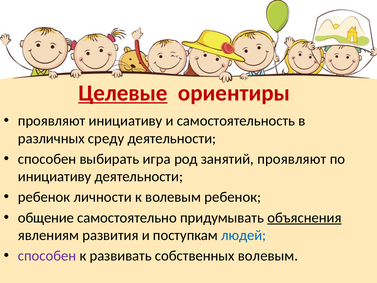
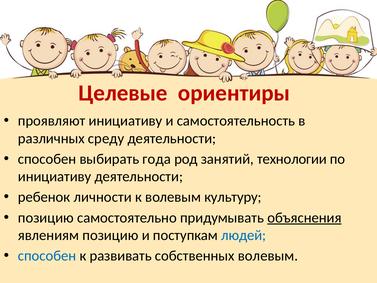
Целевые underline: present -> none
игра: игра -> года
занятий проявляют: проявляют -> технологии
волевым ребенок: ребенок -> культуру
общение at (46, 218): общение -> позицию
явлениям развития: развития -> позицию
способен at (47, 256) colour: purple -> blue
